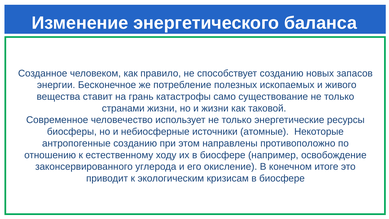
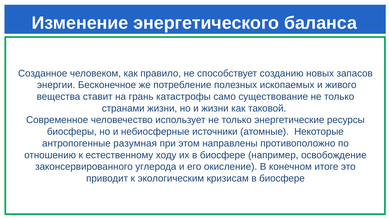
антропогенные созданию: созданию -> разумная
